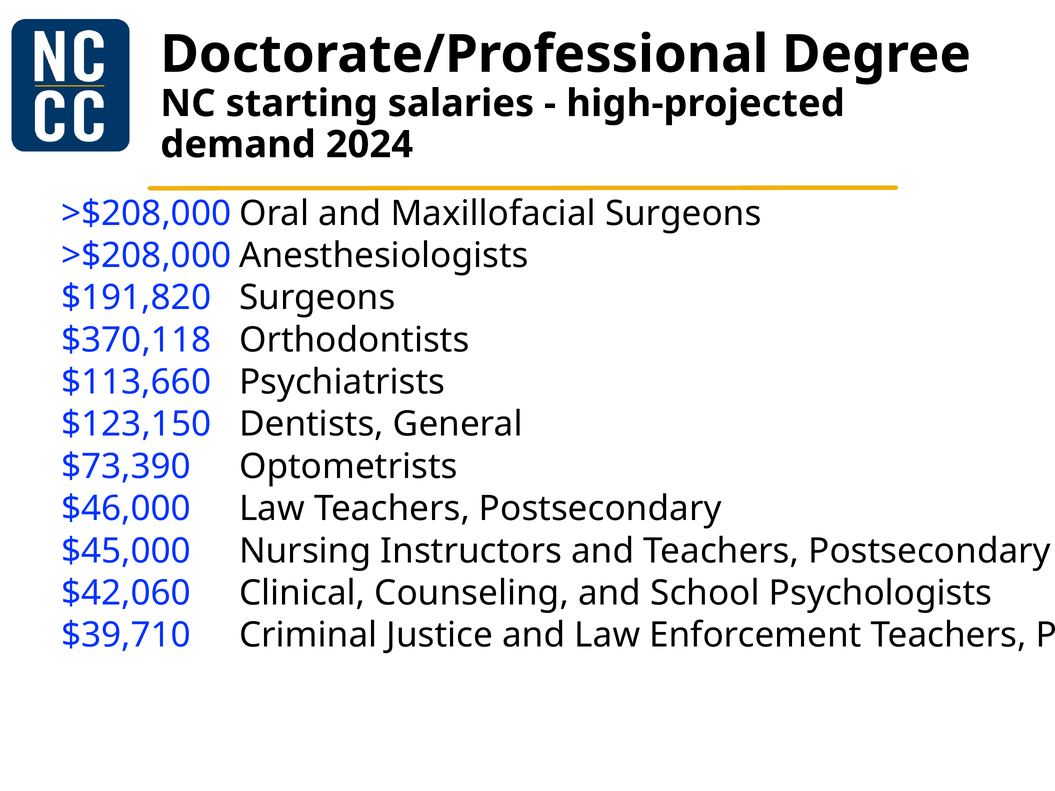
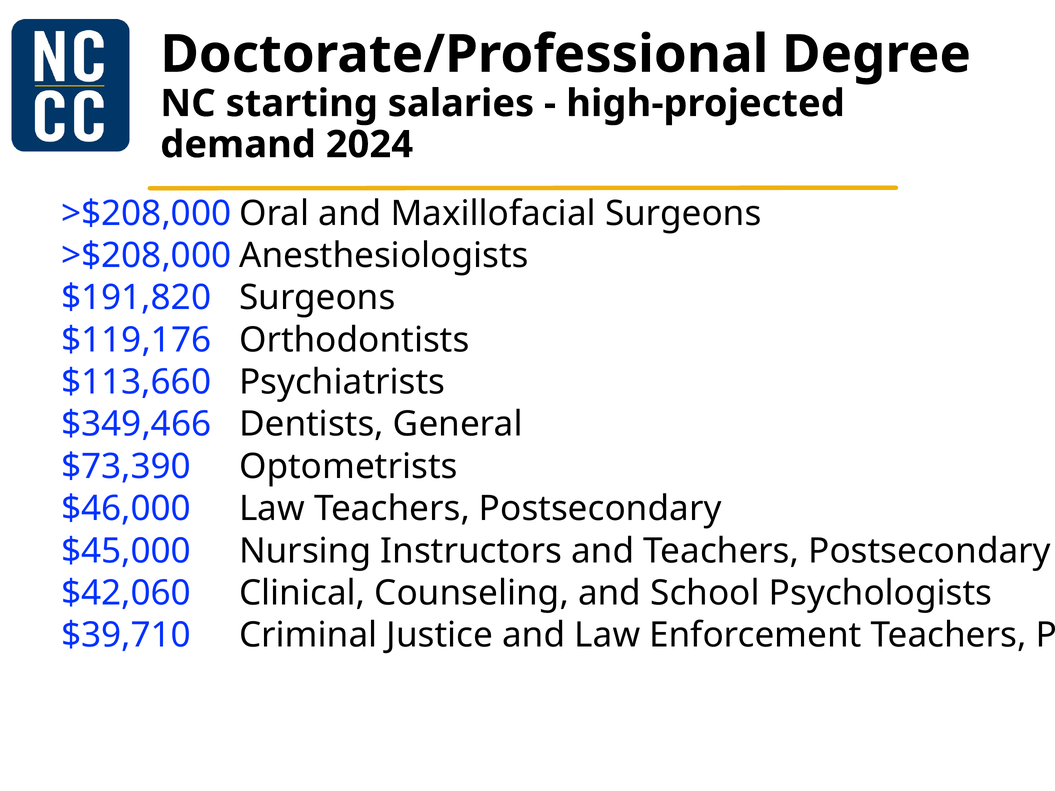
$370,118: $370,118 -> $119,176
$123,150: $123,150 -> $349,466
